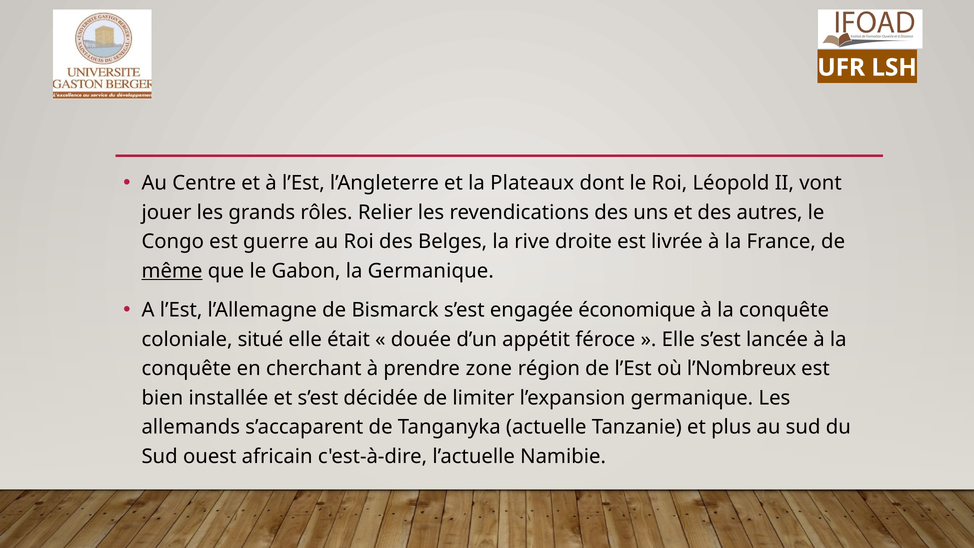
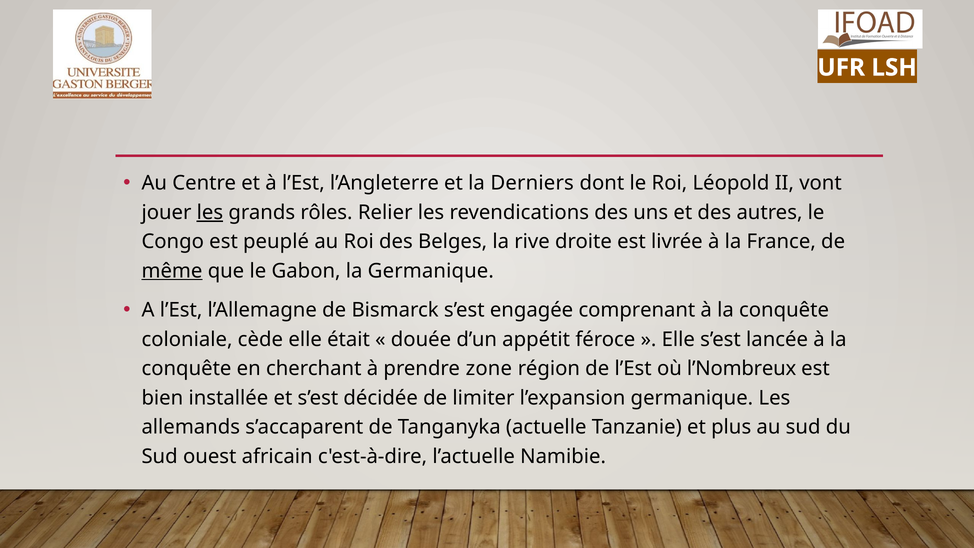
Plateaux: Plateaux -> Derniers
les at (210, 212) underline: none -> present
guerre: guerre -> peuplé
économique: économique -> comprenant
situé: situé -> cède
